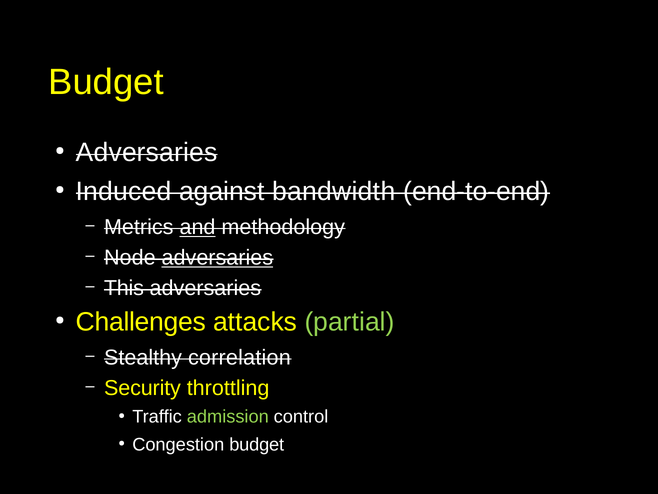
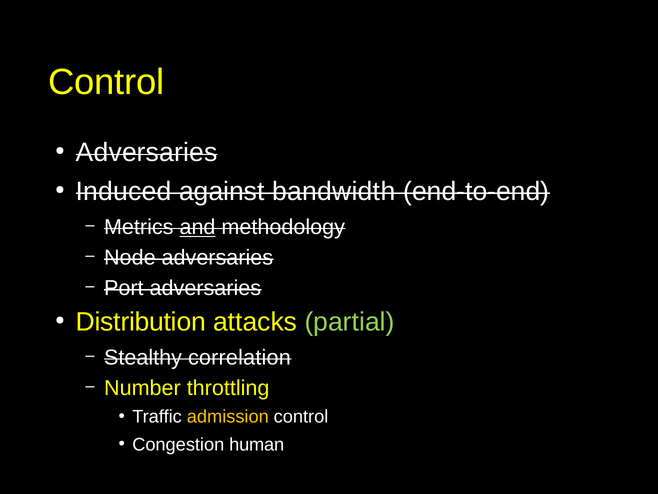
Budget at (106, 82): Budget -> Control
adversaries at (217, 258) underline: present -> none
This: This -> Port
Challenges: Challenges -> Distribution
Security: Security -> Number
admission colour: light green -> yellow
Congestion budget: budget -> human
